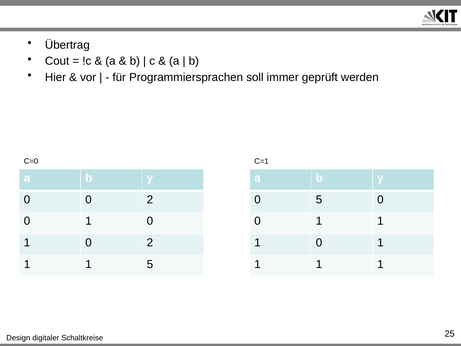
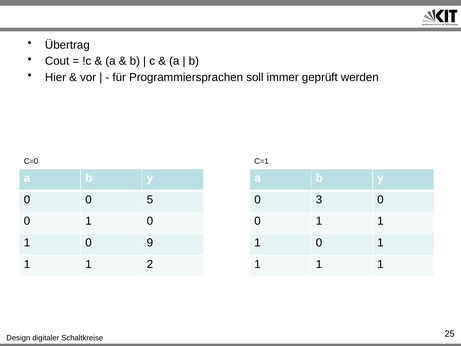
0 0 2: 2 -> 5
0 5: 5 -> 3
1 0 2: 2 -> 9
1 5: 5 -> 2
